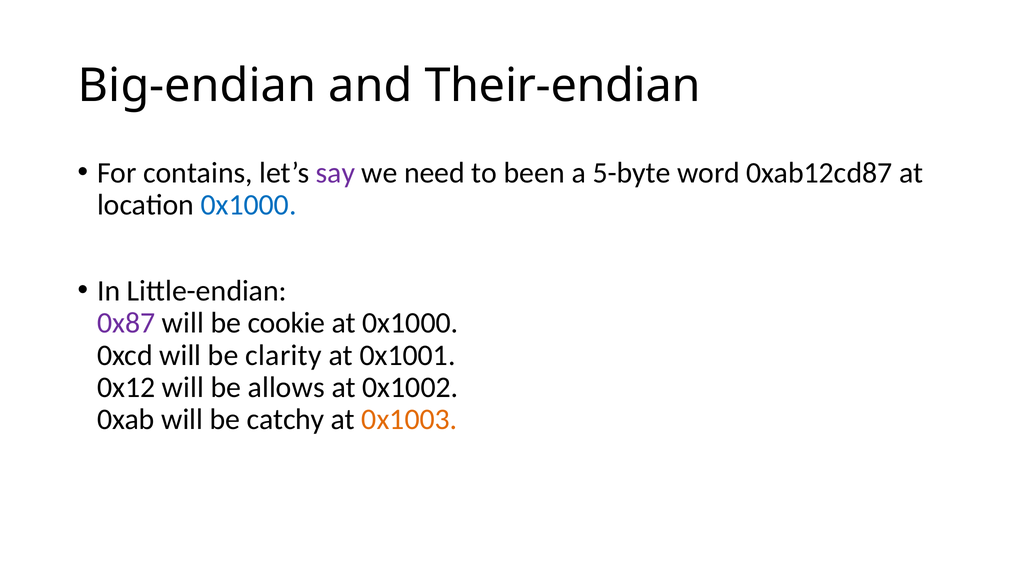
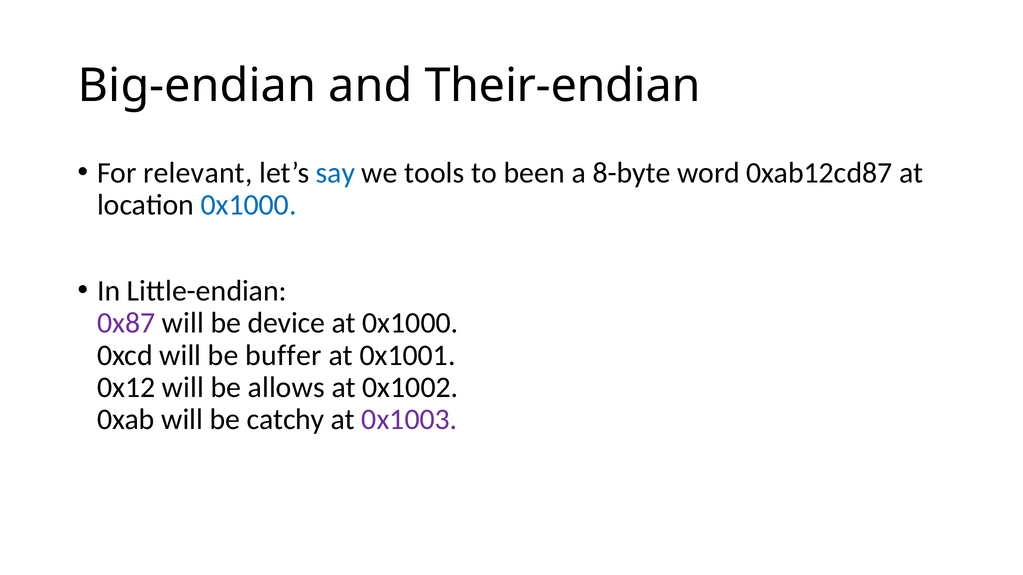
contains: contains -> relevant
say colour: purple -> blue
need: need -> tools
5-byte: 5-byte -> 8-byte
cookie: cookie -> device
clarity: clarity -> buffer
0x1003 colour: orange -> purple
